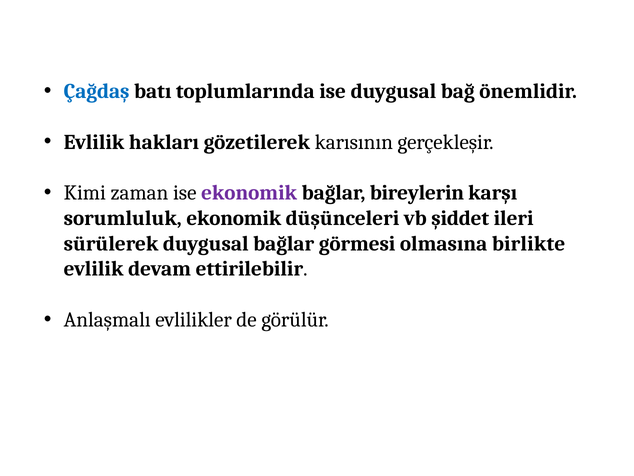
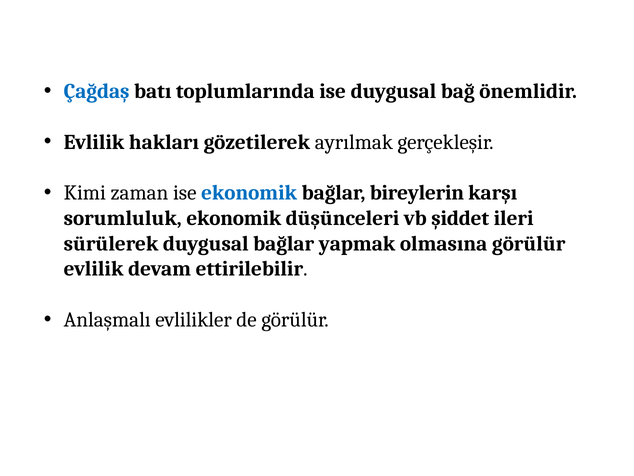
karısının: karısının -> ayrılmak
ekonomik at (249, 193) colour: purple -> blue
görmesi: görmesi -> yapmak
olmasına birlikte: birlikte -> görülür
